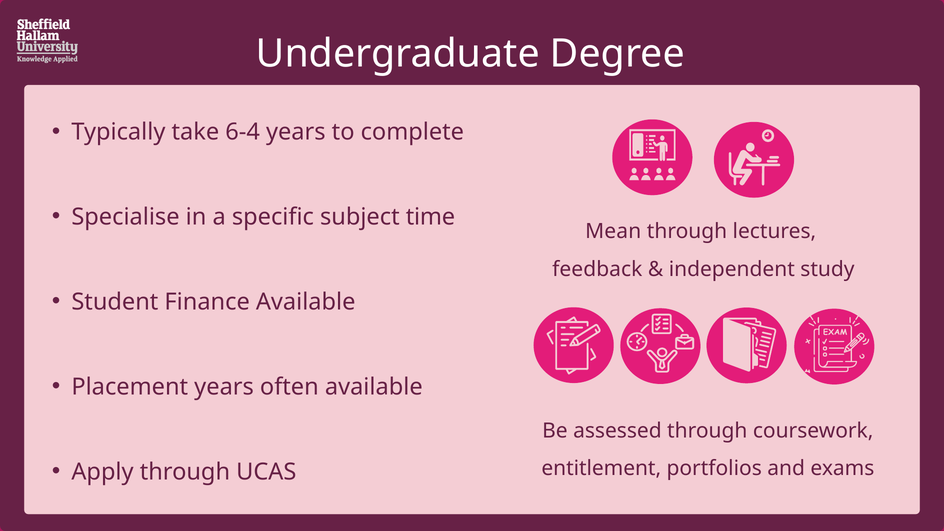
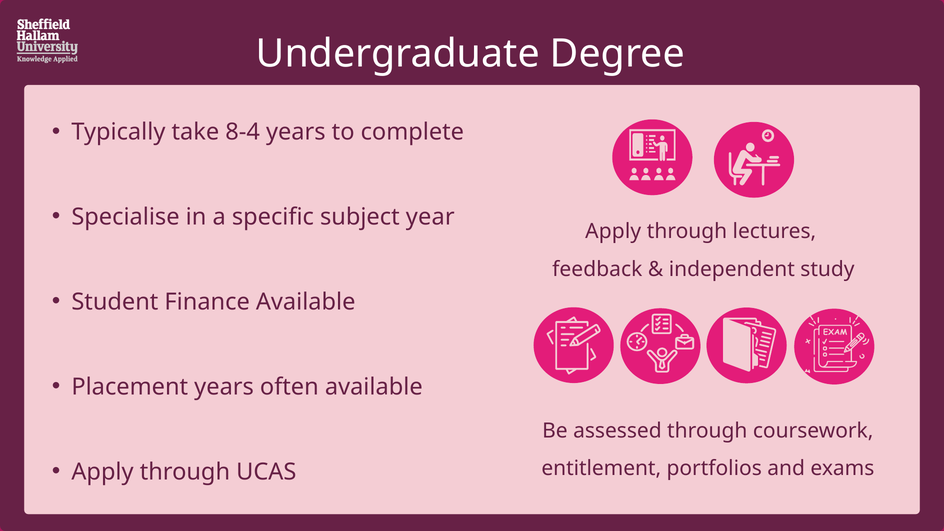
6-4: 6-4 -> 8-4
time: time -> year
Mean at (613, 232): Mean -> Apply
